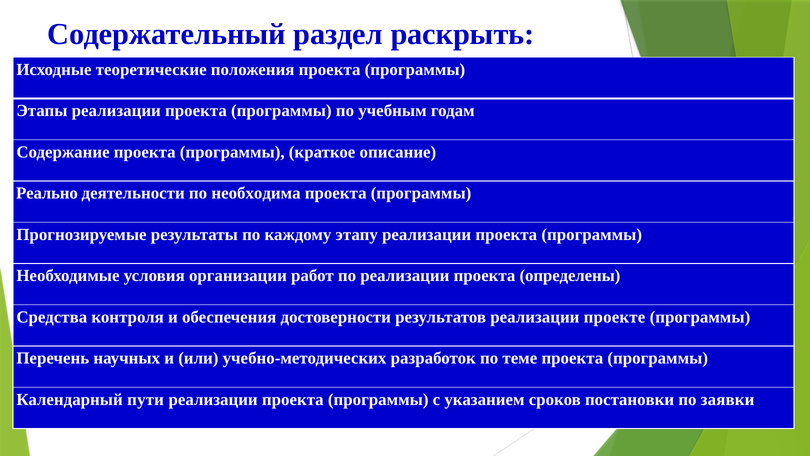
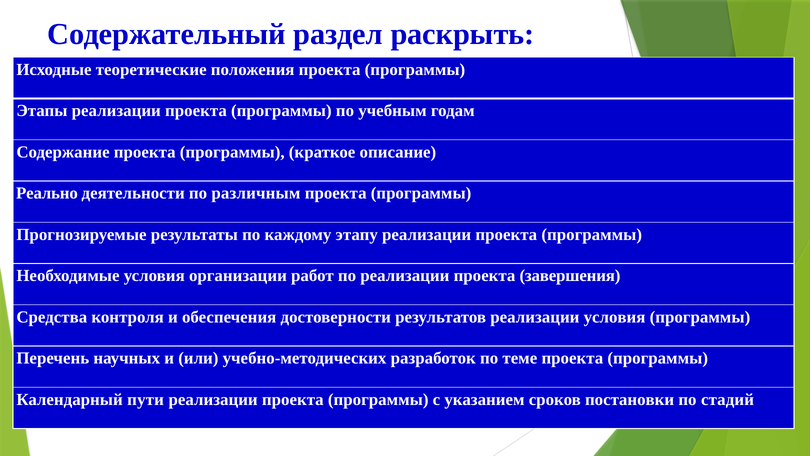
необходима: необходима -> различным
определены: определены -> завершения
реализации проекте: проекте -> условия
заявки: заявки -> стадий
